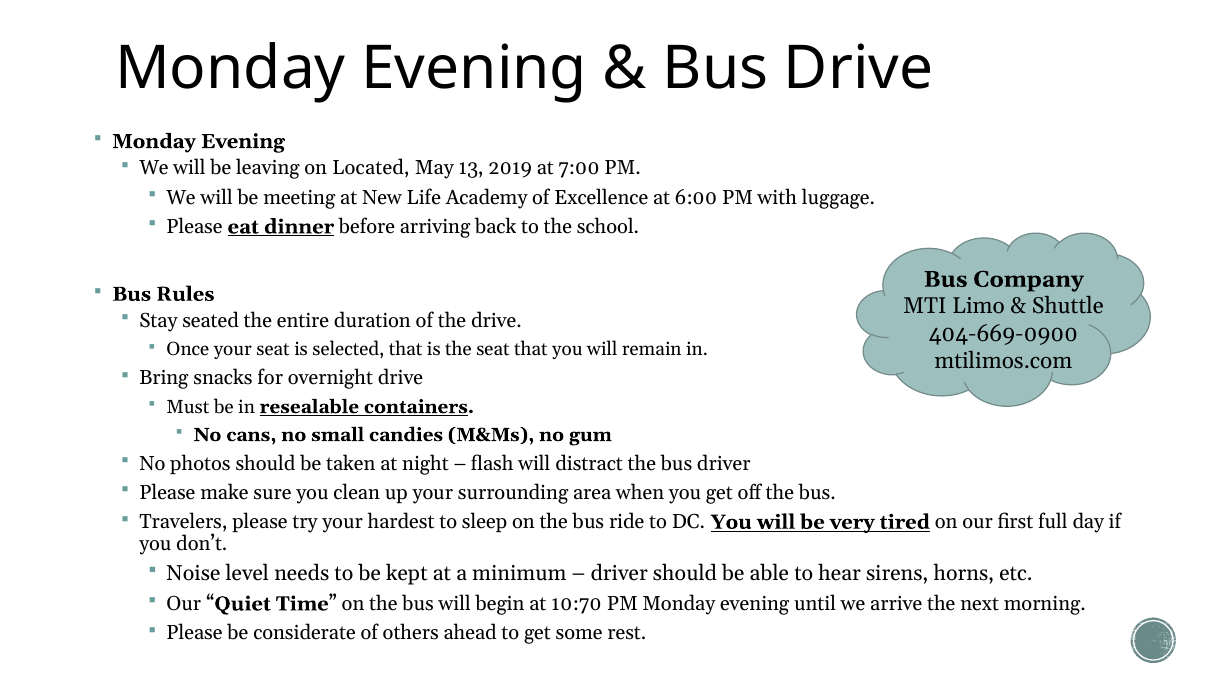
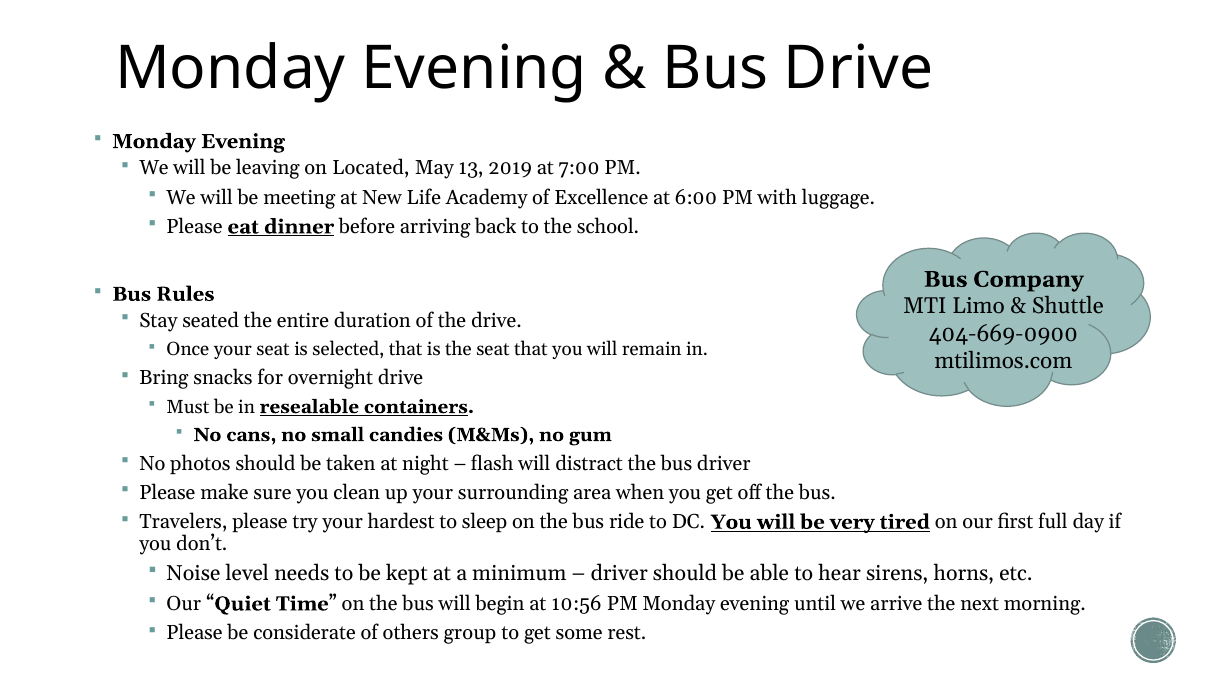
10:70: 10:70 -> 10:56
ahead: ahead -> group
